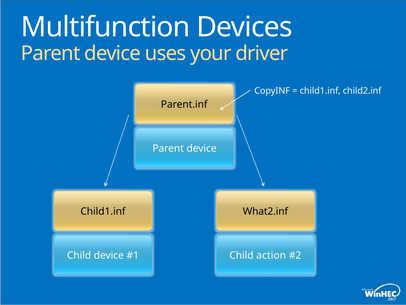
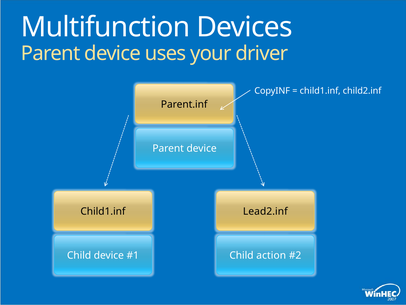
What2.inf: What2.inf -> Lead2.inf
